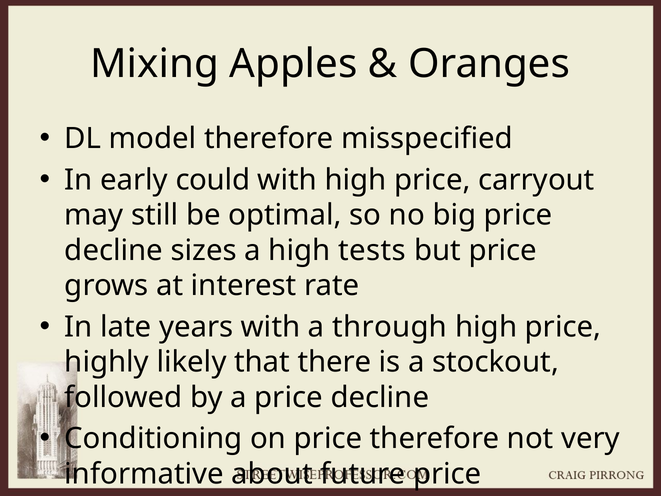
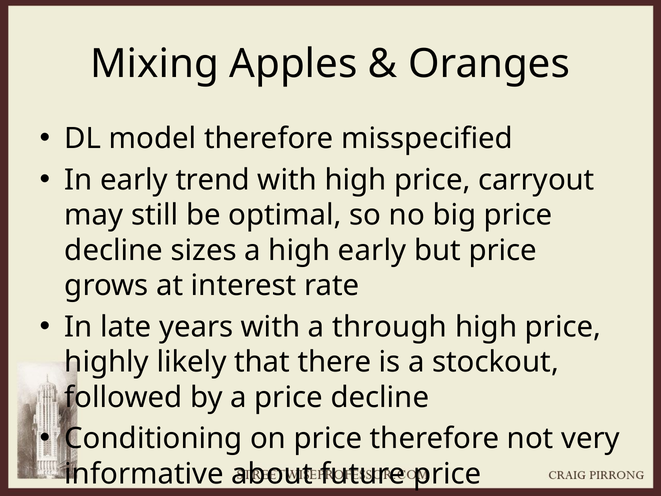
could: could -> trend
high tests: tests -> early
